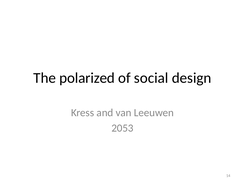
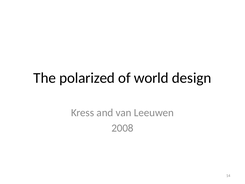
social: social -> world
2053: 2053 -> 2008
